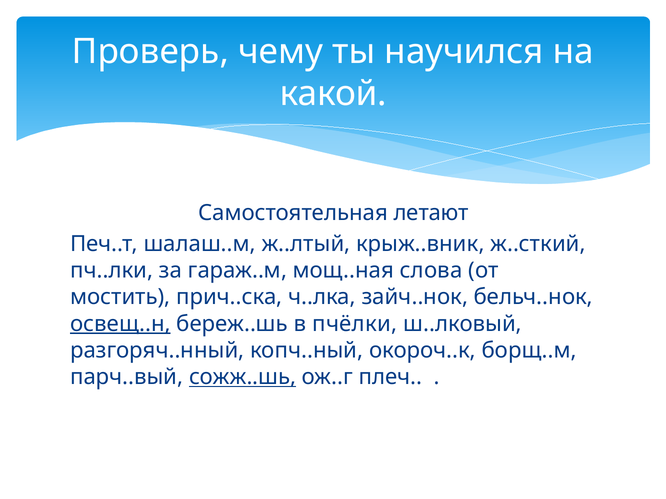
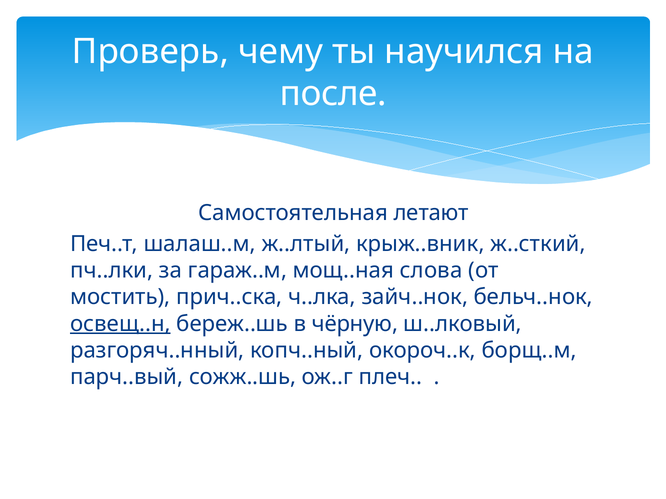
какой: какой -> после
пчёлки: пчёлки -> чёрную
сожж..шь underline: present -> none
